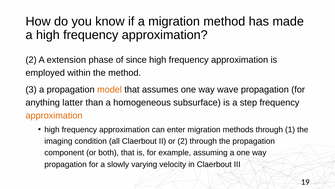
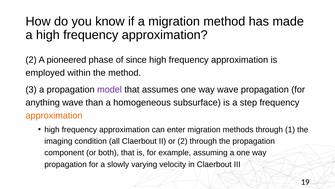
extension: extension -> pioneered
model colour: orange -> purple
anything latter: latter -> wave
